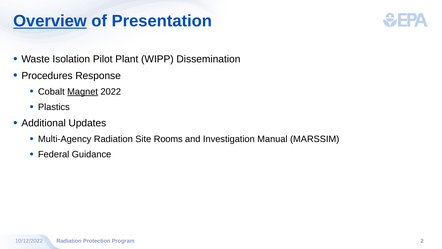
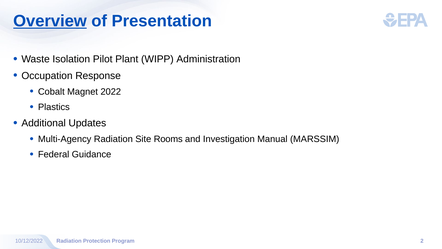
Dissemination: Dissemination -> Administration
Procedures: Procedures -> Occupation
Magnet underline: present -> none
